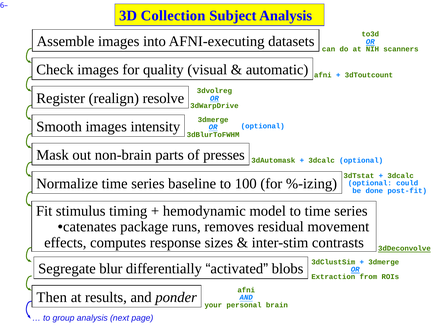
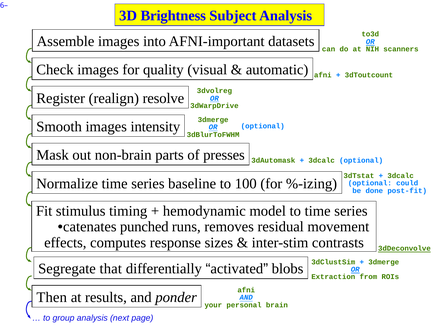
Collection: Collection -> Brightness
AFNI-executing: AFNI-executing -> AFNI-important
package: package -> punched
blur: blur -> that
